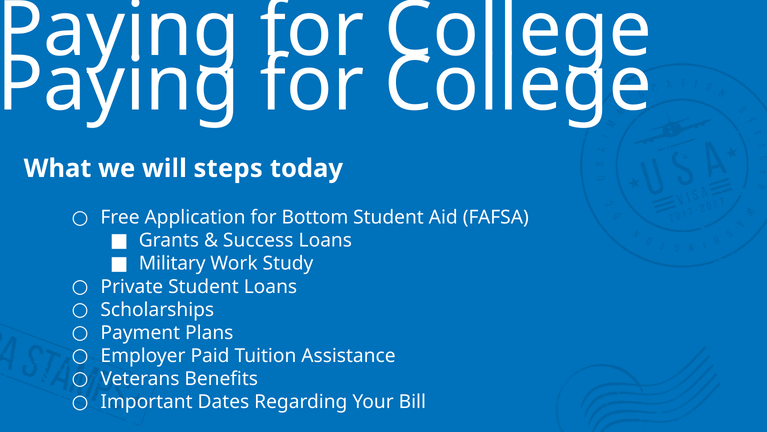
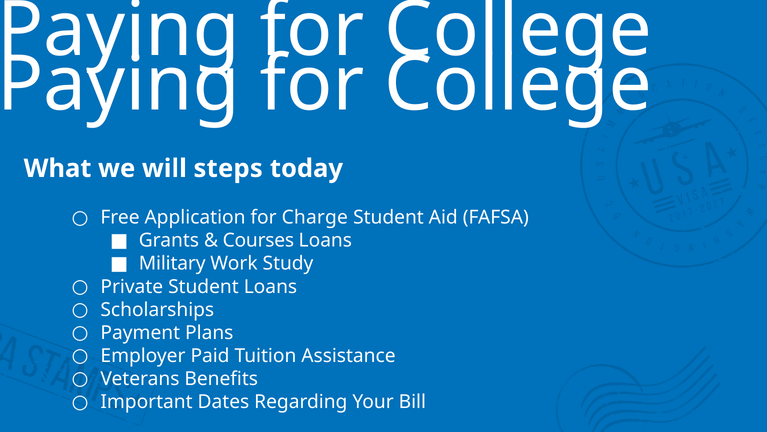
Bottom: Bottom -> Charge
Success: Success -> Courses
